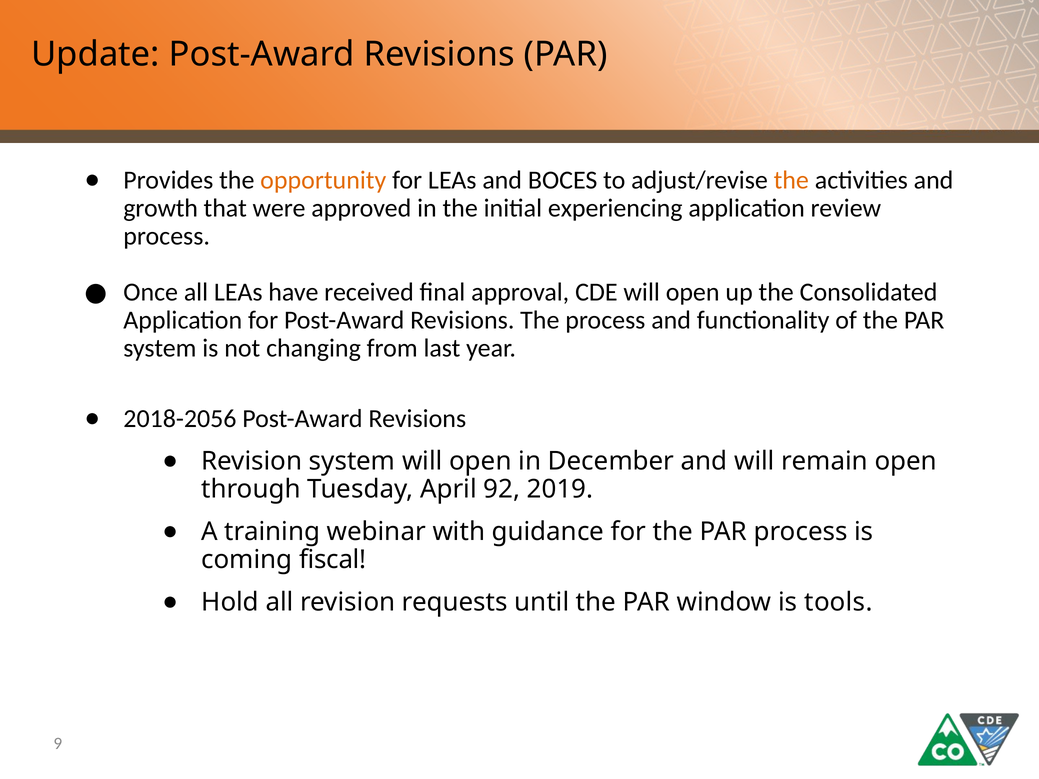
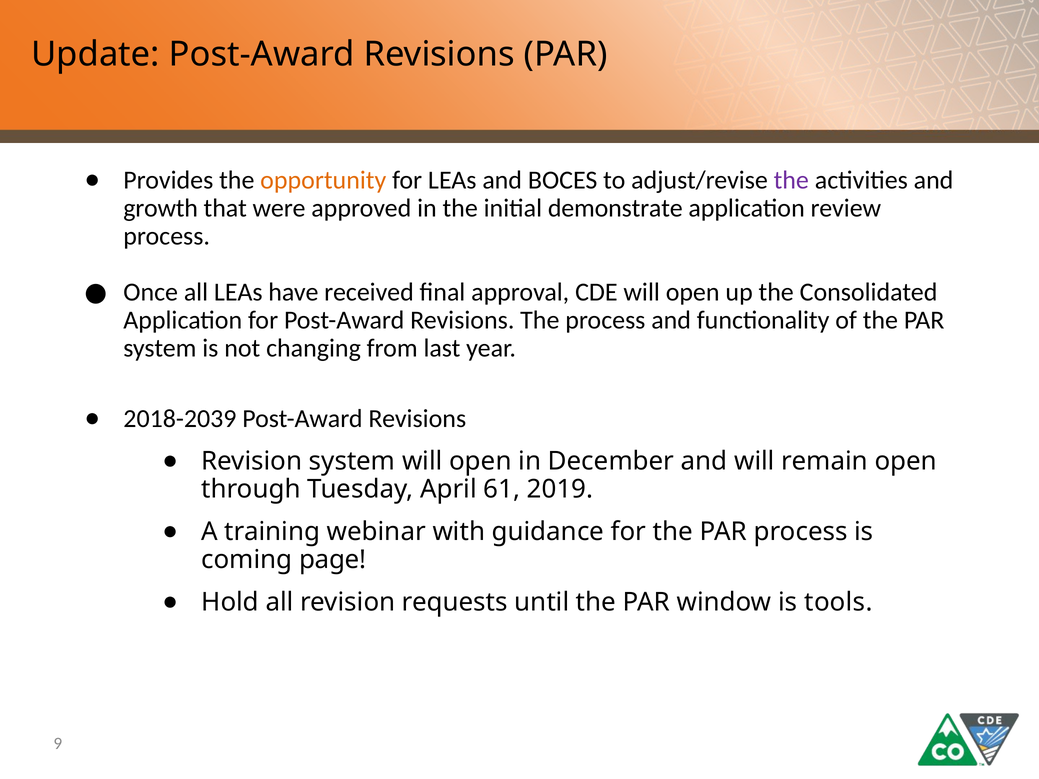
the at (791, 180) colour: orange -> purple
experiencing: experiencing -> demonstrate
2018-2056: 2018-2056 -> 2018-2039
92: 92 -> 61
fiscal: fiscal -> page
